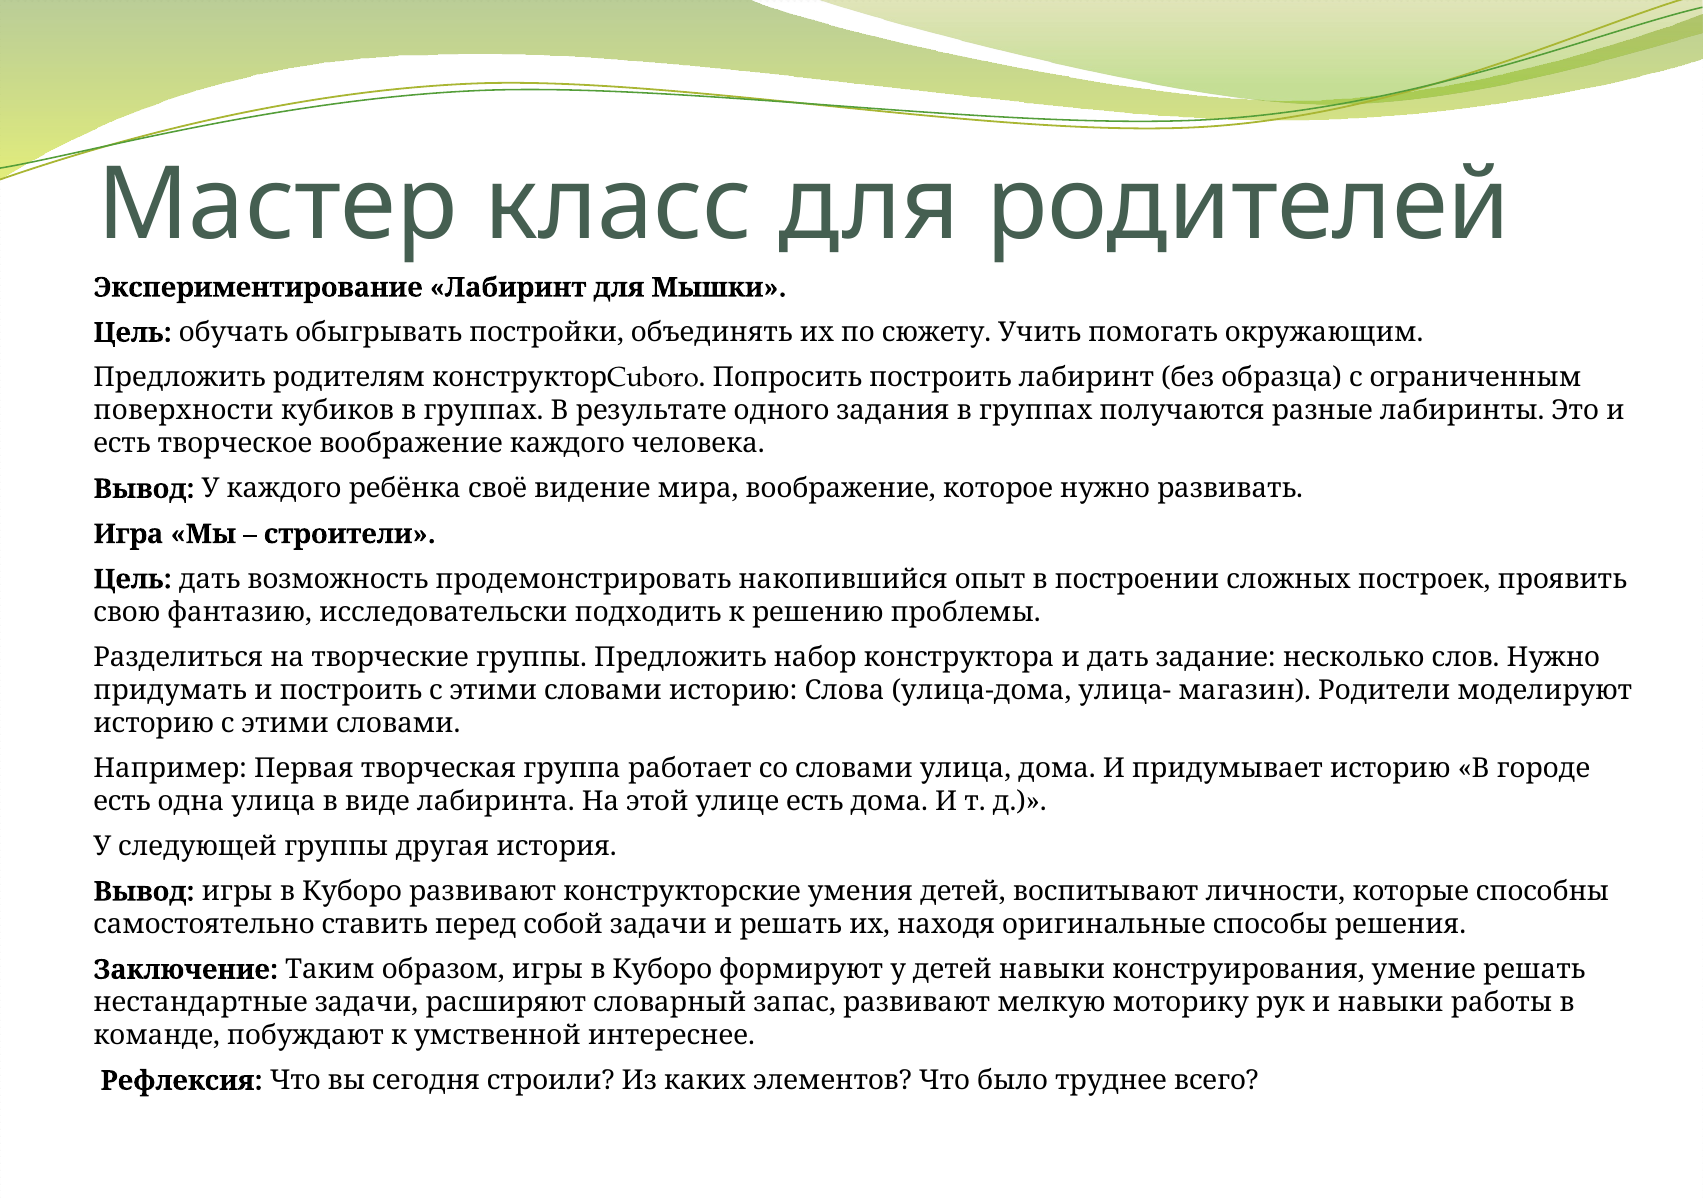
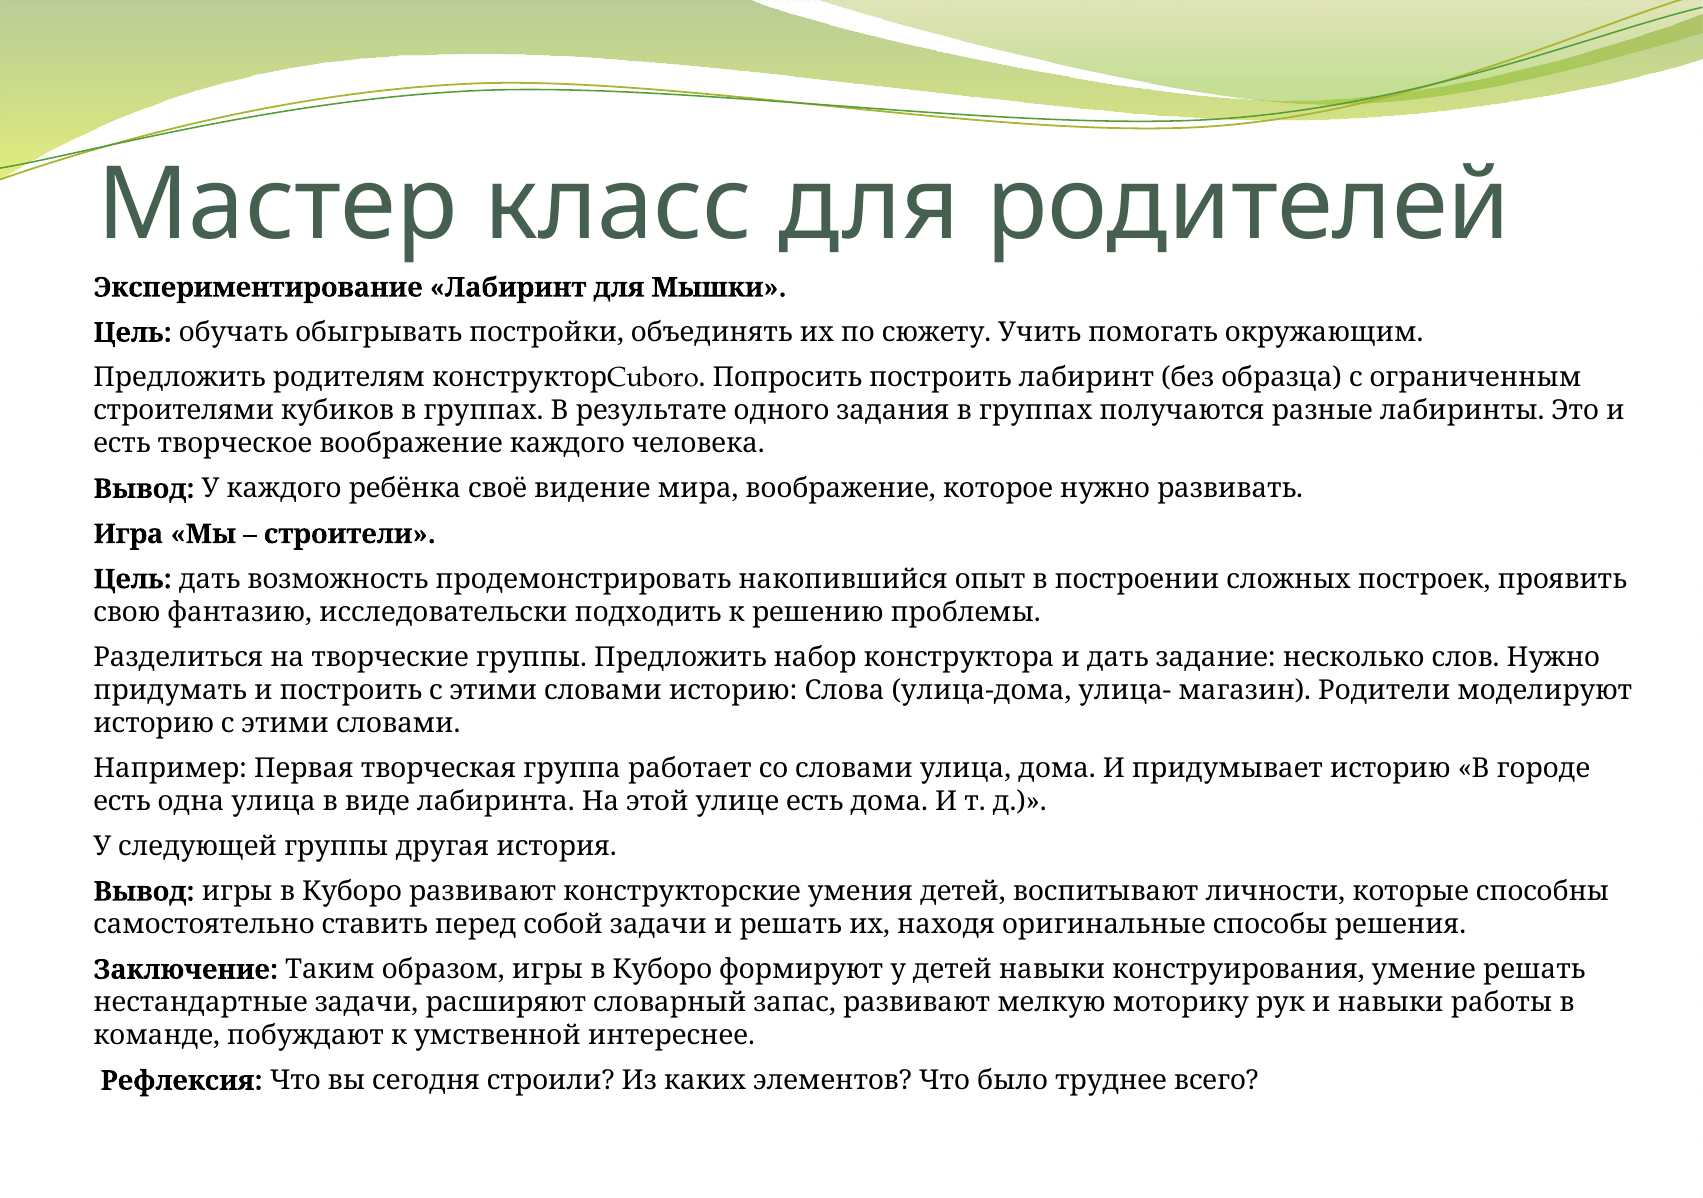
поверхности: поверхности -> строителями
